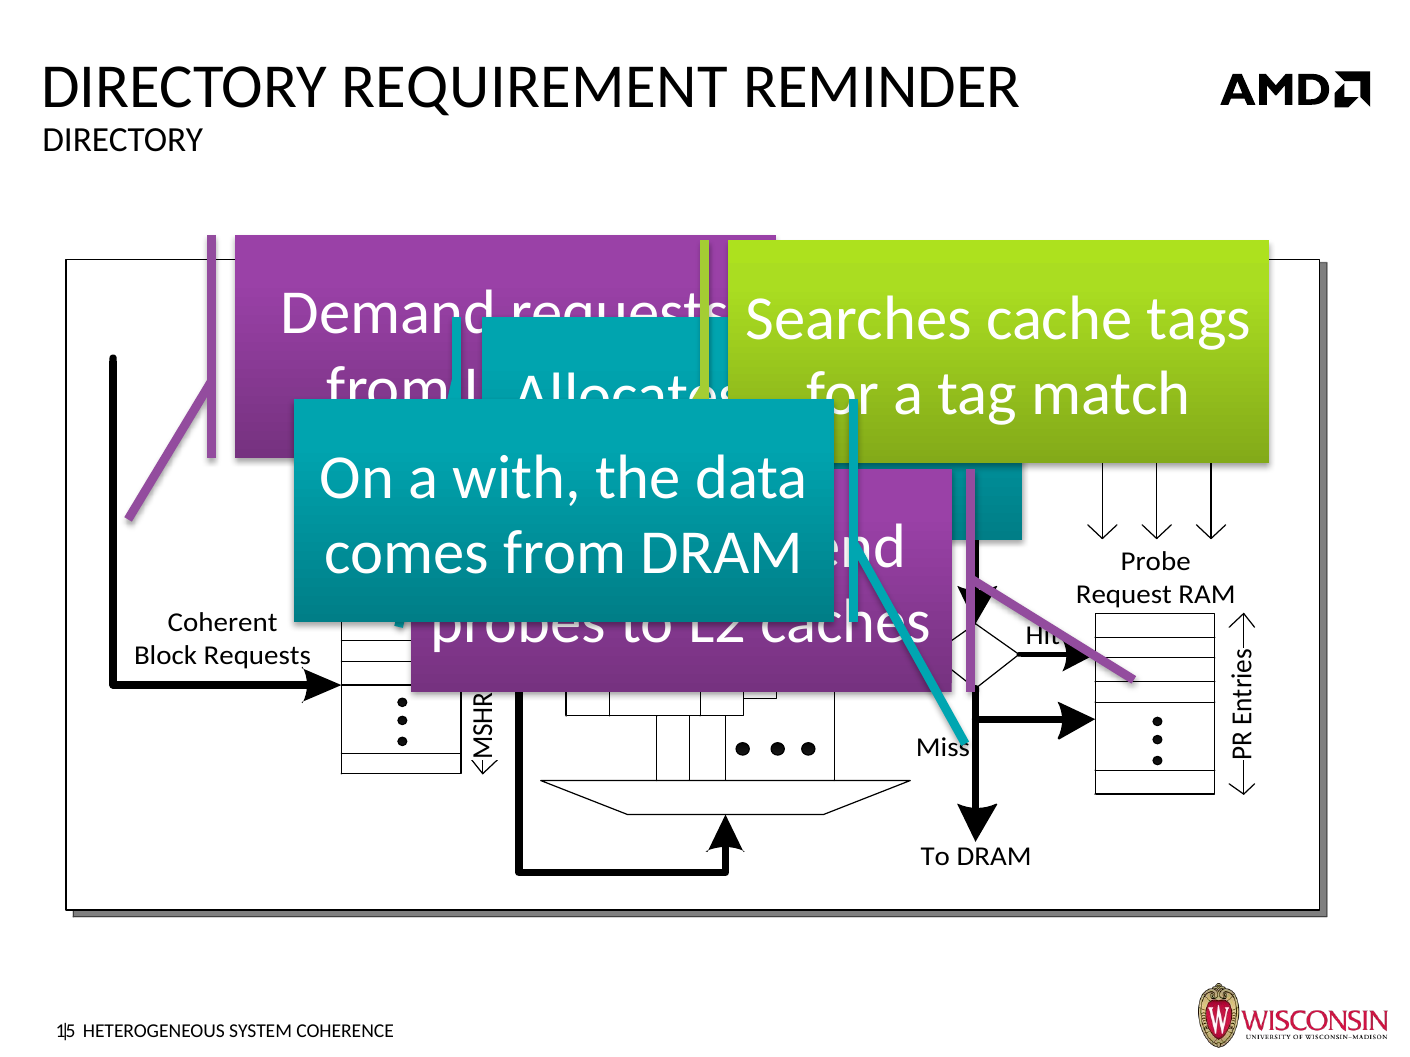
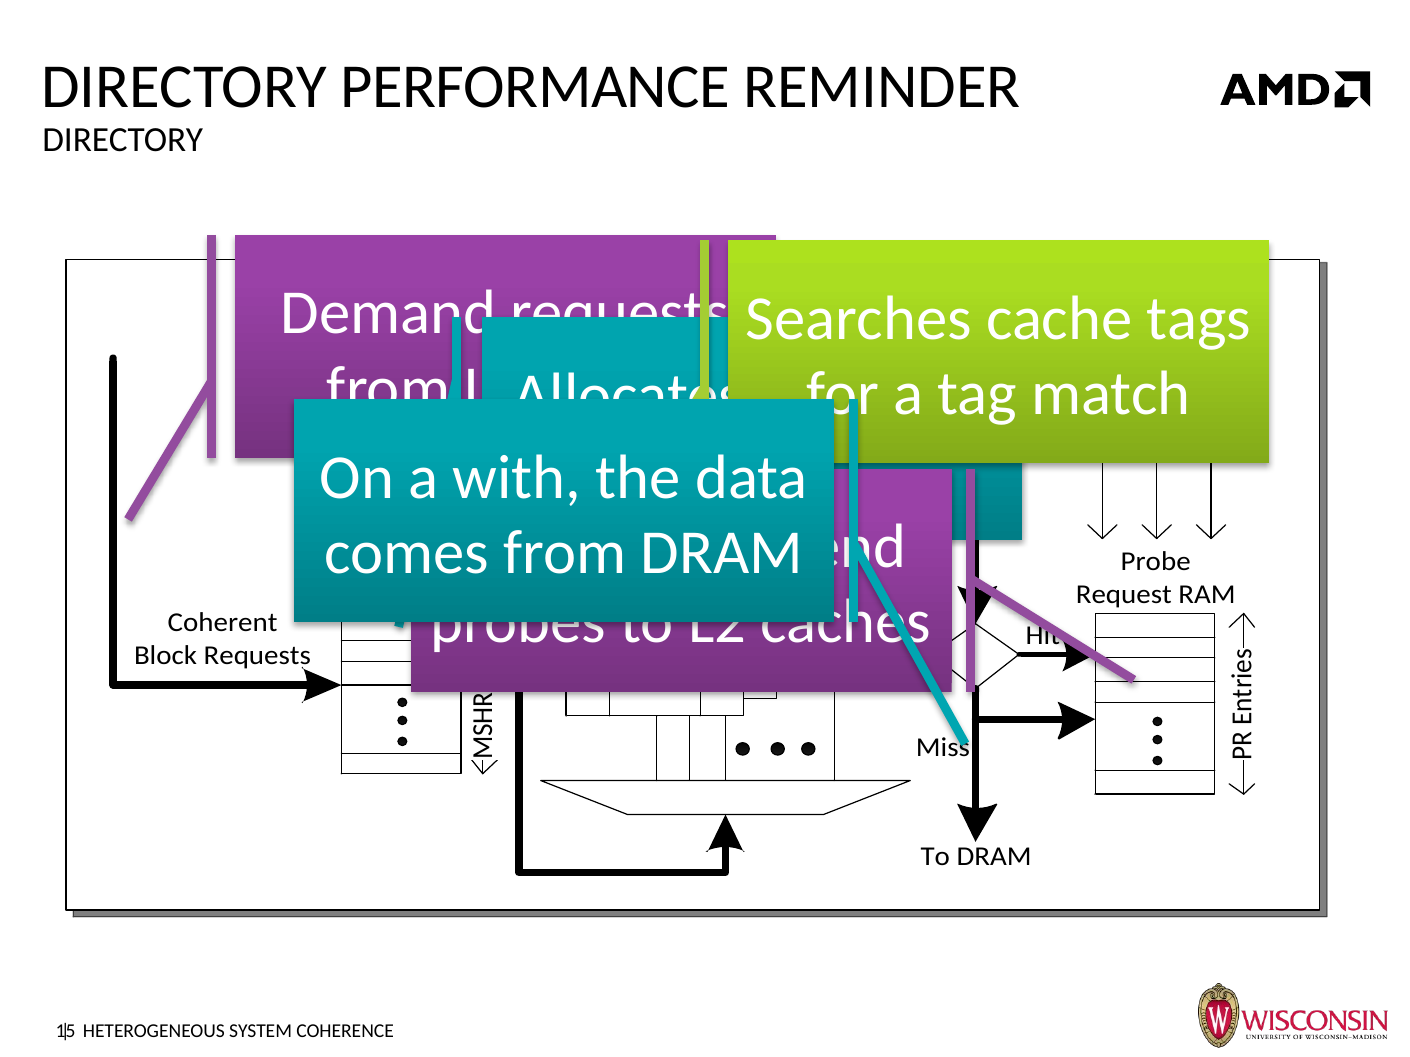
REQUIREMENT: REQUIREMENT -> PERFORMANCE
